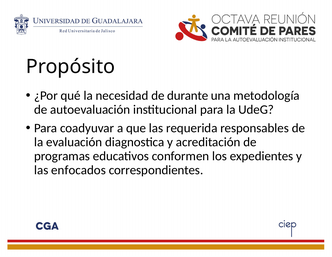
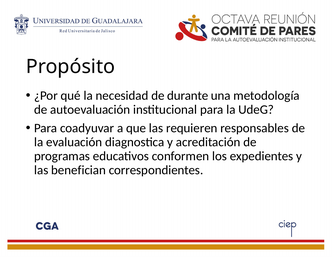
requerida: requerida -> requieren
enfocados: enfocados -> benefician
